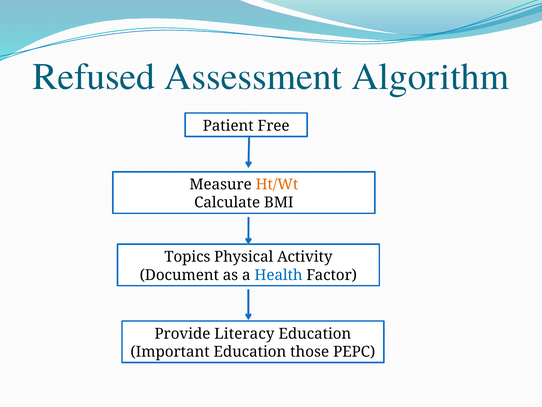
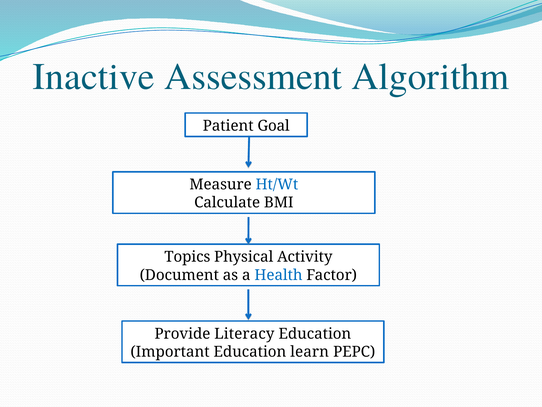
Refused: Refused -> Inactive
Free: Free -> Goal
Ht/Wt colour: orange -> blue
those: those -> learn
